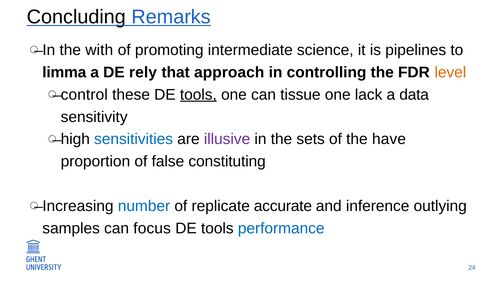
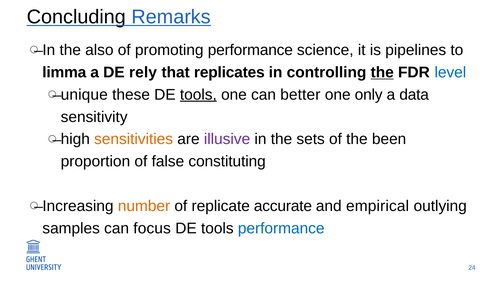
with: with -> also
promoting intermediate: intermediate -> performance
approach: approach -> replicates
the at (382, 72) underline: none -> present
level colour: orange -> blue
control: control -> unique
tissue: tissue -> better
lack: lack -> only
sensitivities colour: blue -> orange
have: have -> been
number colour: blue -> orange
inference: inference -> empirical
